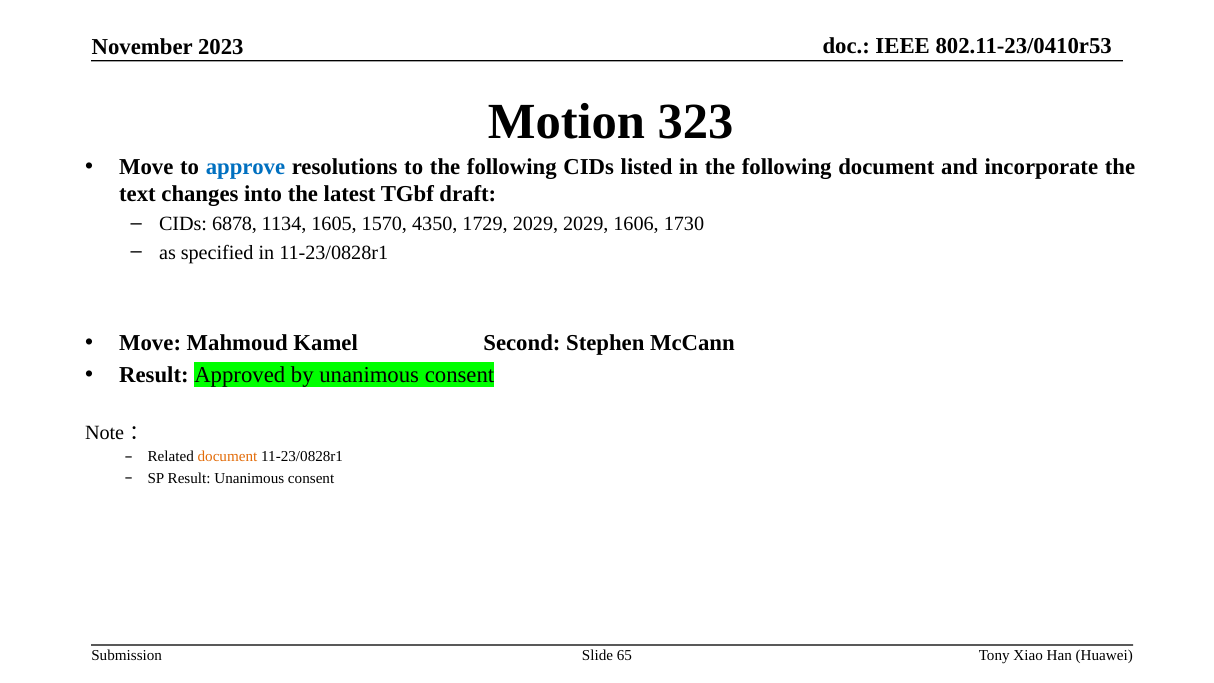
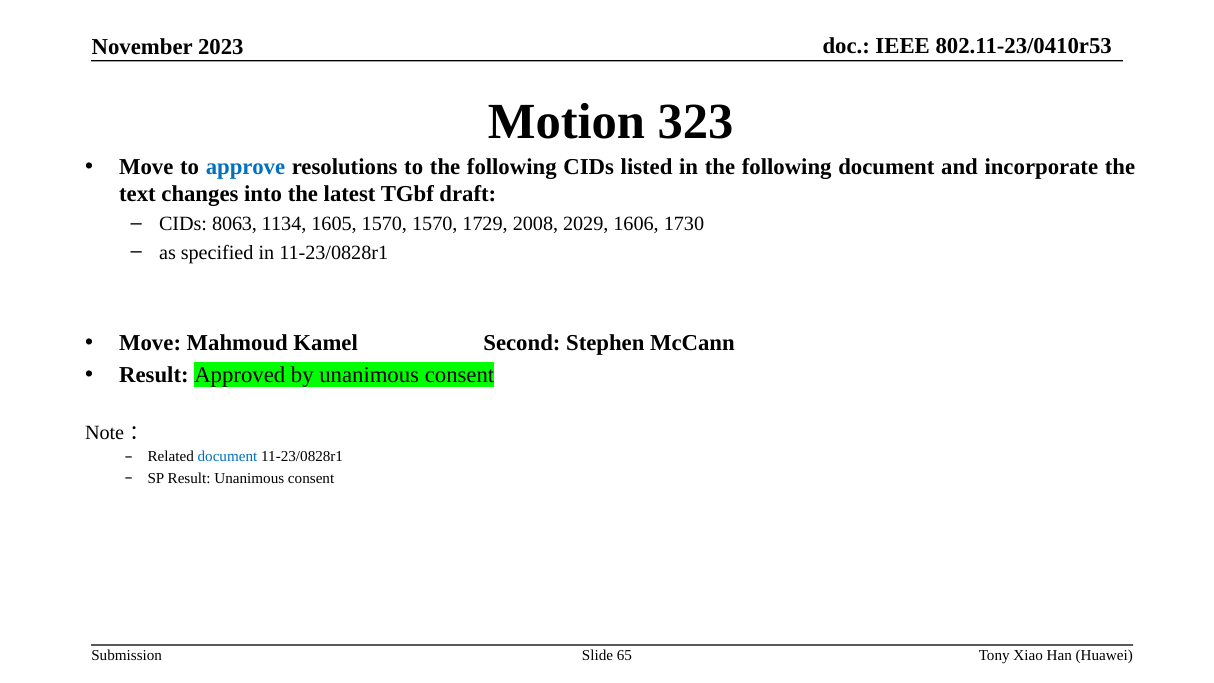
6878: 6878 -> 8063
1570 4350: 4350 -> 1570
1729 2029: 2029 -> 2008
document at (227, 457) colour: orange -> blue
